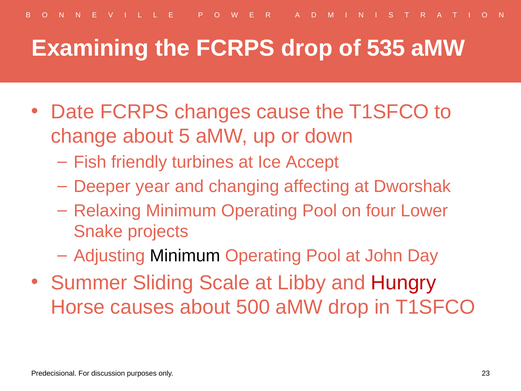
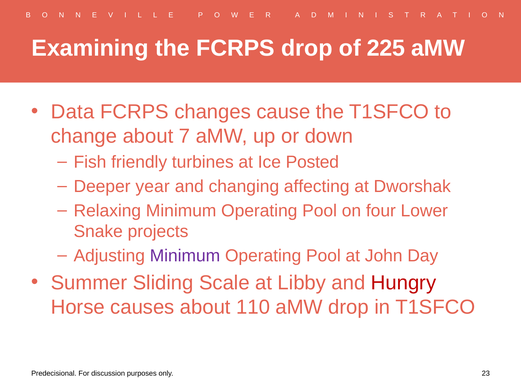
535: 535 -> 225
Date: Date -> Data
5: 5 -> 7
Accept: Accept -> Posted
Minimum at (185, 256) colour: black -> purple
500: 500 -> 110
